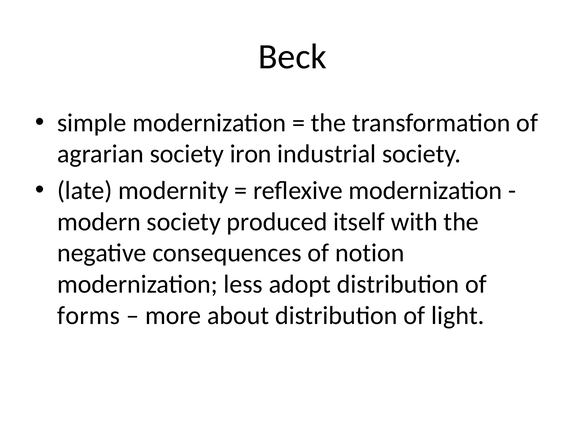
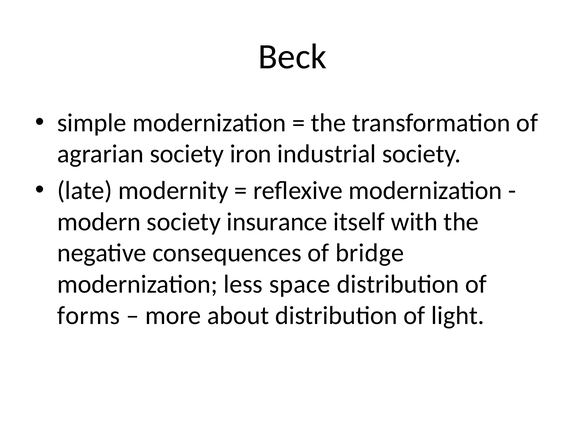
produced: produced -> insurance
notion: notion -> bridge
adopt: adopt -> space
